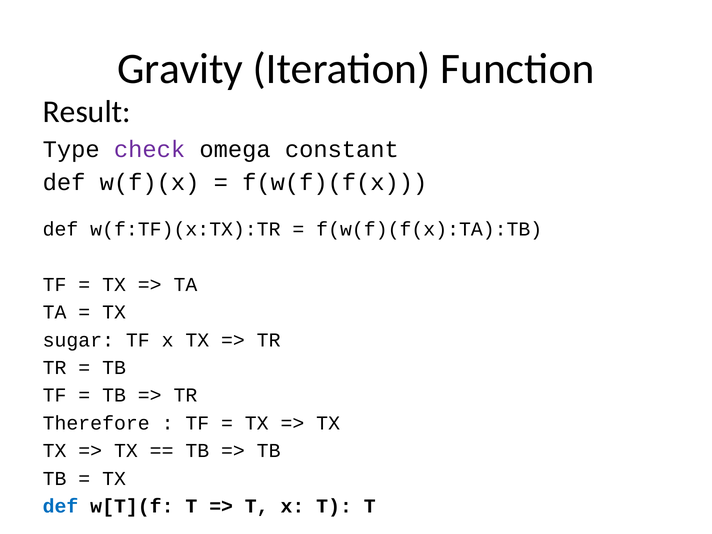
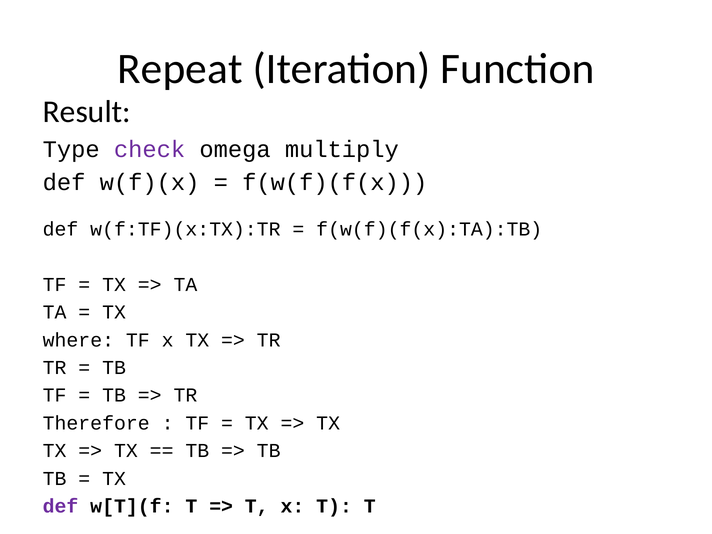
Gravity: Gravity -> Repeat
constant: constant -> multiply
sugar: sugar -> where
def at (61, 506) colour: blue -> purple
